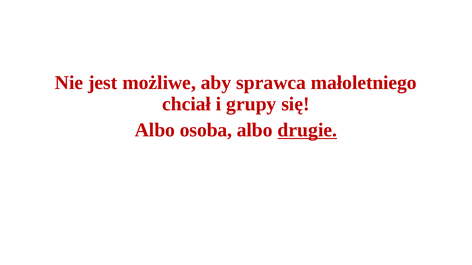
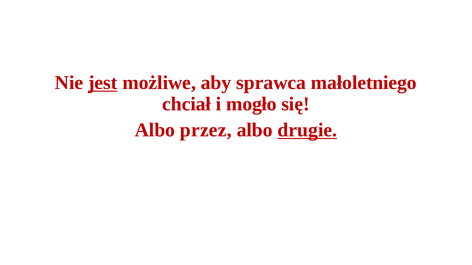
jest underline: none -> present
grupy: grupy -> mogło
osoba: osoba -> przez
